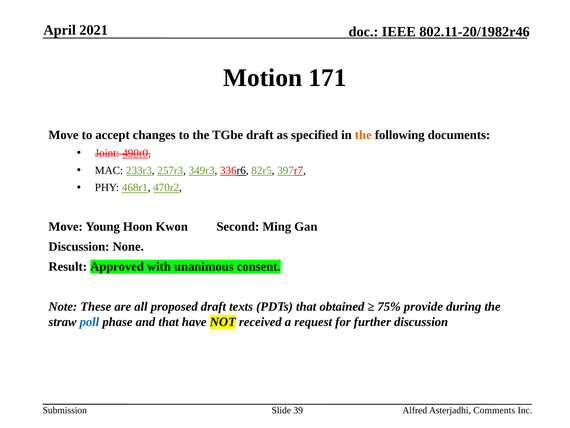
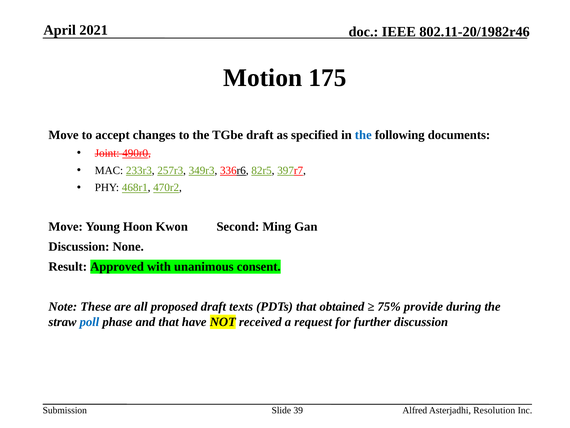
171: 171 -> 175
the at (363, 135) colour: orange -> blue
Comments: Comments -> Resolution
